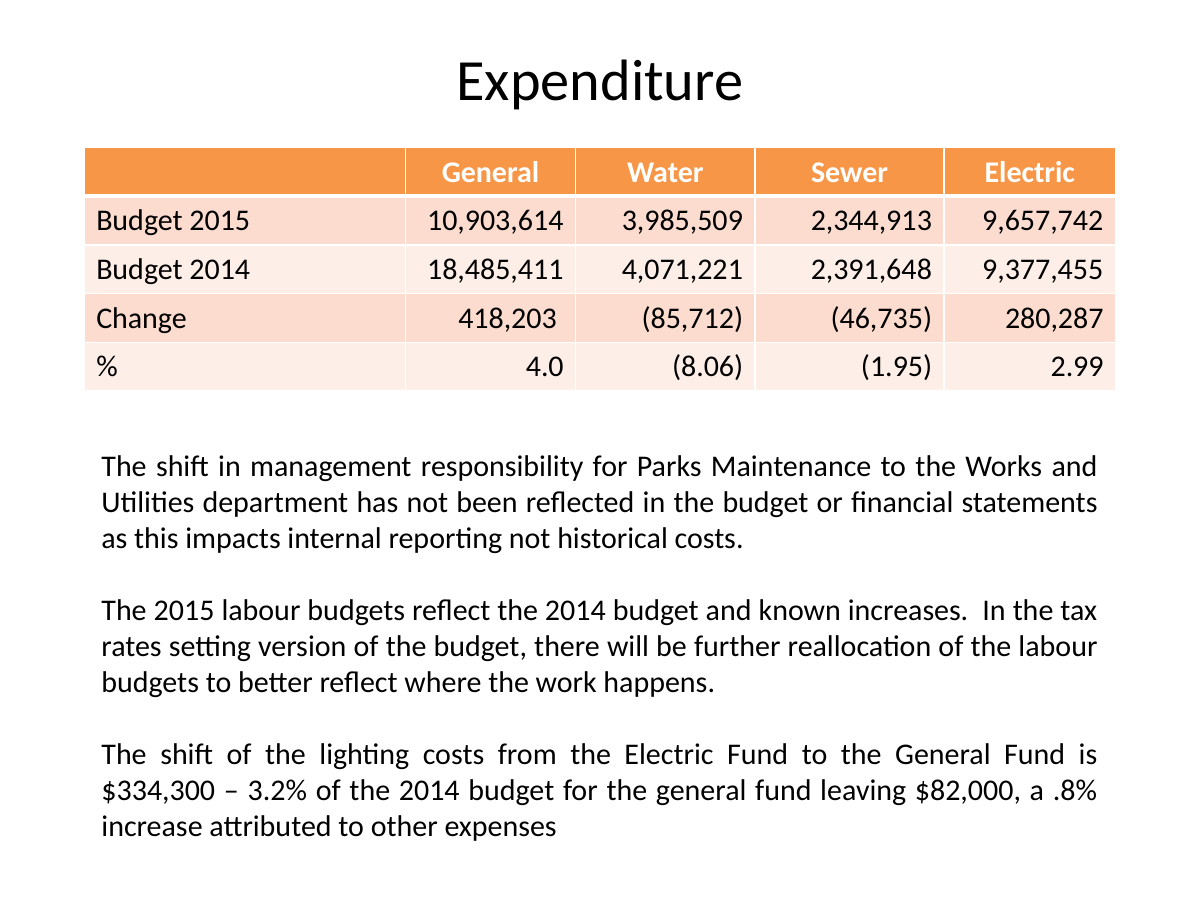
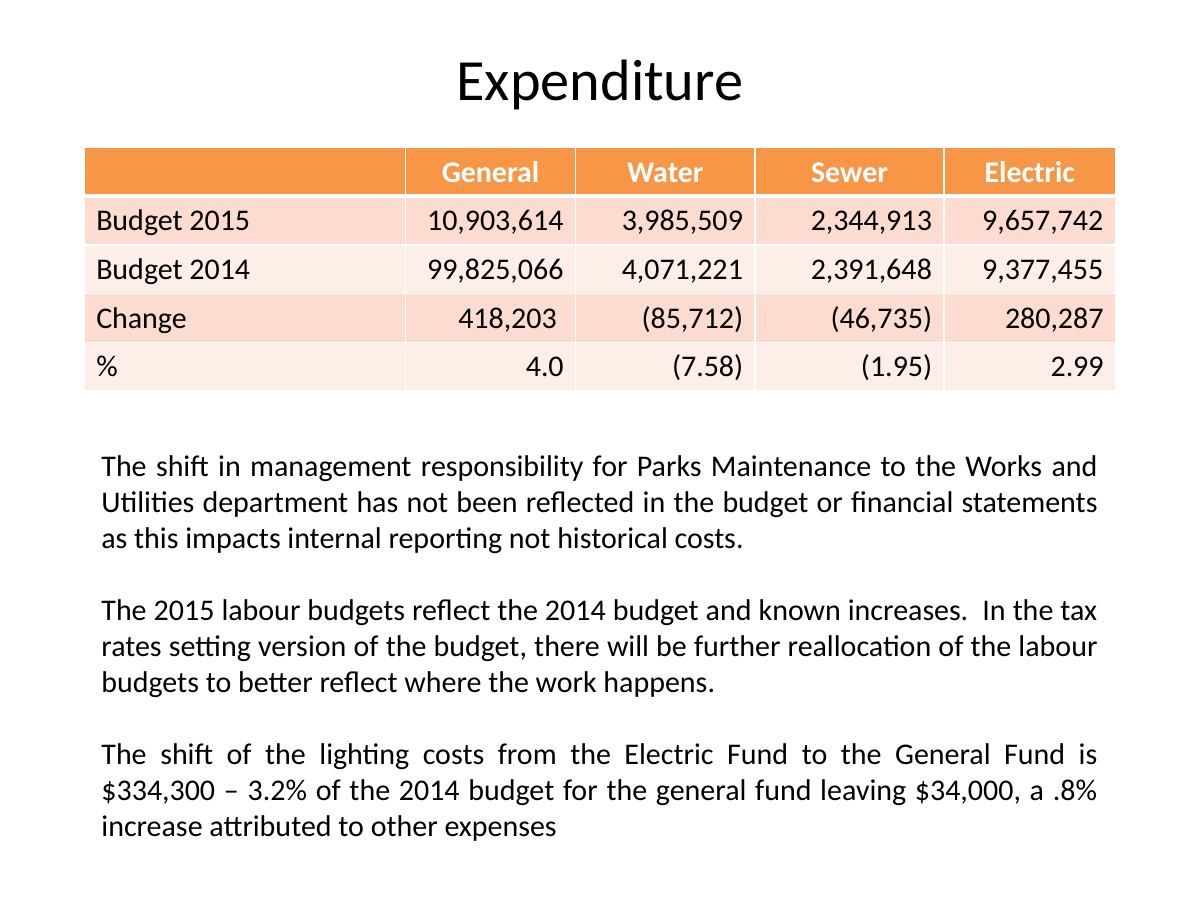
18,485,411: 18,485,411 -> 99,825,066
8.06: 8.06 -> 7.58
$82,000: $82,000 -> $34,000
